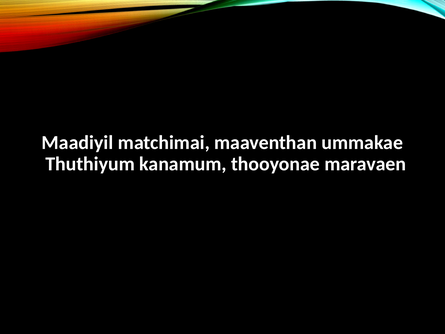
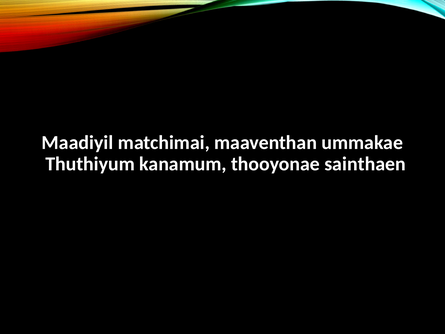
maravaen: maravaen -> sainthaen
